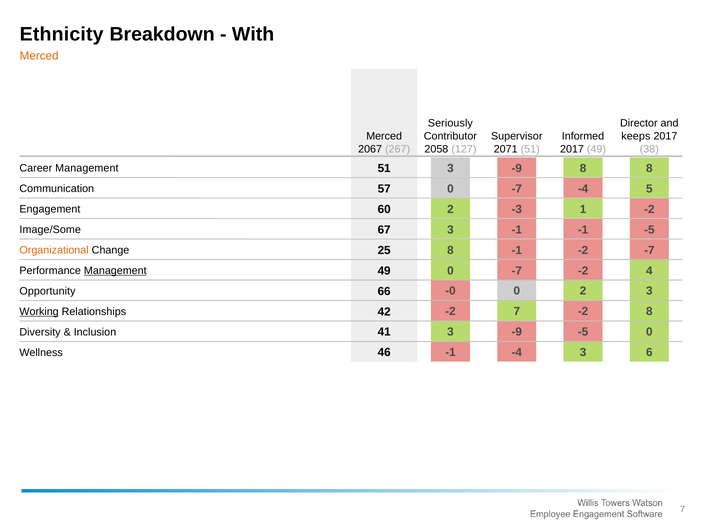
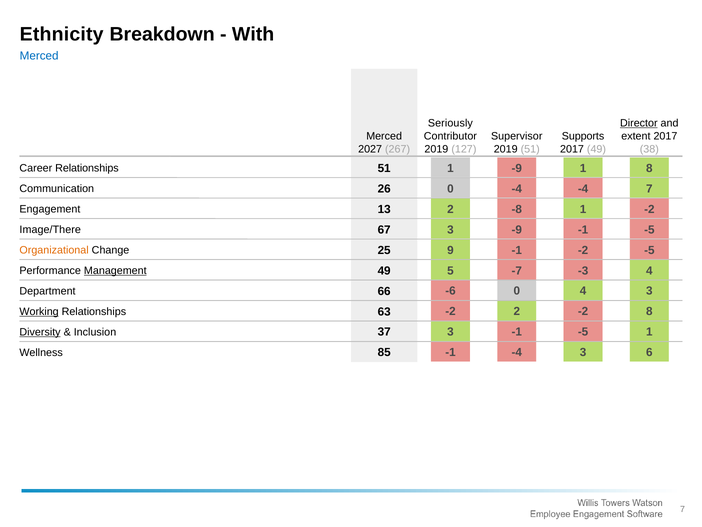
Merced at (39, 56) colour: orange -> blue
Director underline: none -> present
Informed: Informed -> Supports
keeps: keeps -> extent
2067: 2067 -> 2027
2058 at (436, 149): 2058 -> 2019
2071 at (506, 149): 2071 -> 2019
Career Management: Management -> Relationships
51 3: 3 -> 1
-9 8: 8 -> 1
57: 57 -> 26
-7 at (517, 188): -7 -> -4
-4 5: 5 -> 7
60: 60 -> 13
-3: -3 -> -8
Image/Some: Image/Some -> Image/There
3 -1: -1 -> -9
25 8: 8 -> 9
-2 -7: -7 -> -5
49 0: 0 -> 5
-7 -2: -2 -> -3
Opportunity: Opportunity -> Department
-0: -0 -> -6
0 2: 2 -> 4
42: 42 -> 63
-2 7: 7 -> 2
Diversity underline: none -> present
41: 41 -> 37
-9 at (517, 332): -9 -> -1
-5 0: 0 -> 1
46: 46 -> 85
